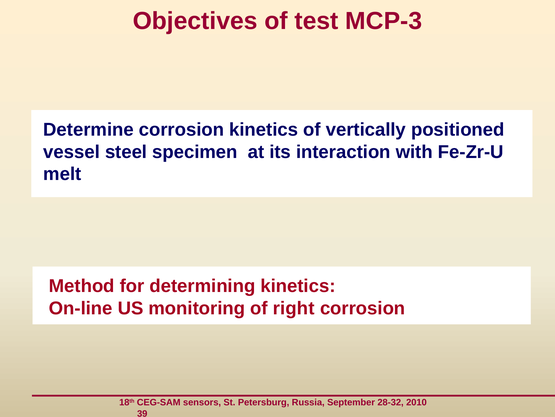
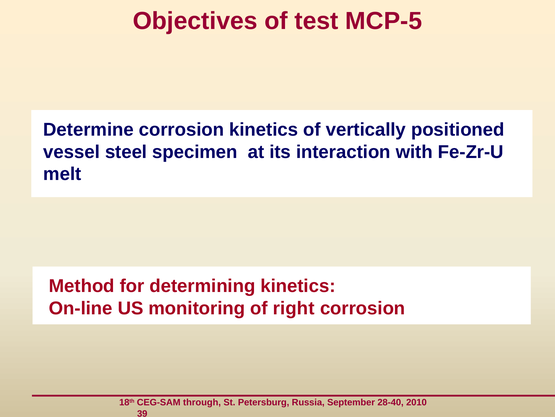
MCP-3: MCP-3 -> MCP-5
sensors: sensors -> through
28-32: 28-32 -> 28-40
